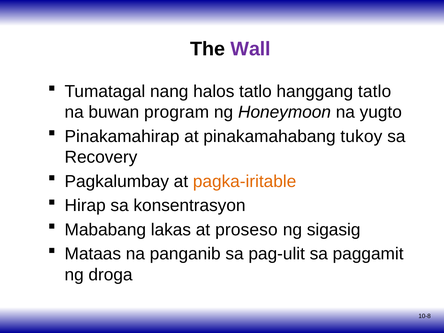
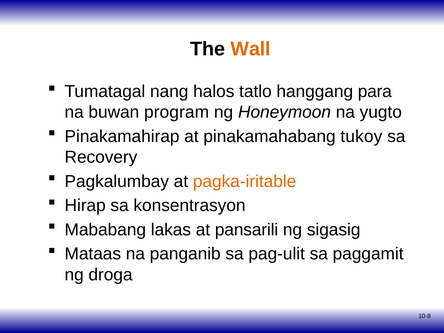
Wall colour: purple -> orange
hanggang tatlo: tatlo -> para
proseso: proseso -> pansarili
